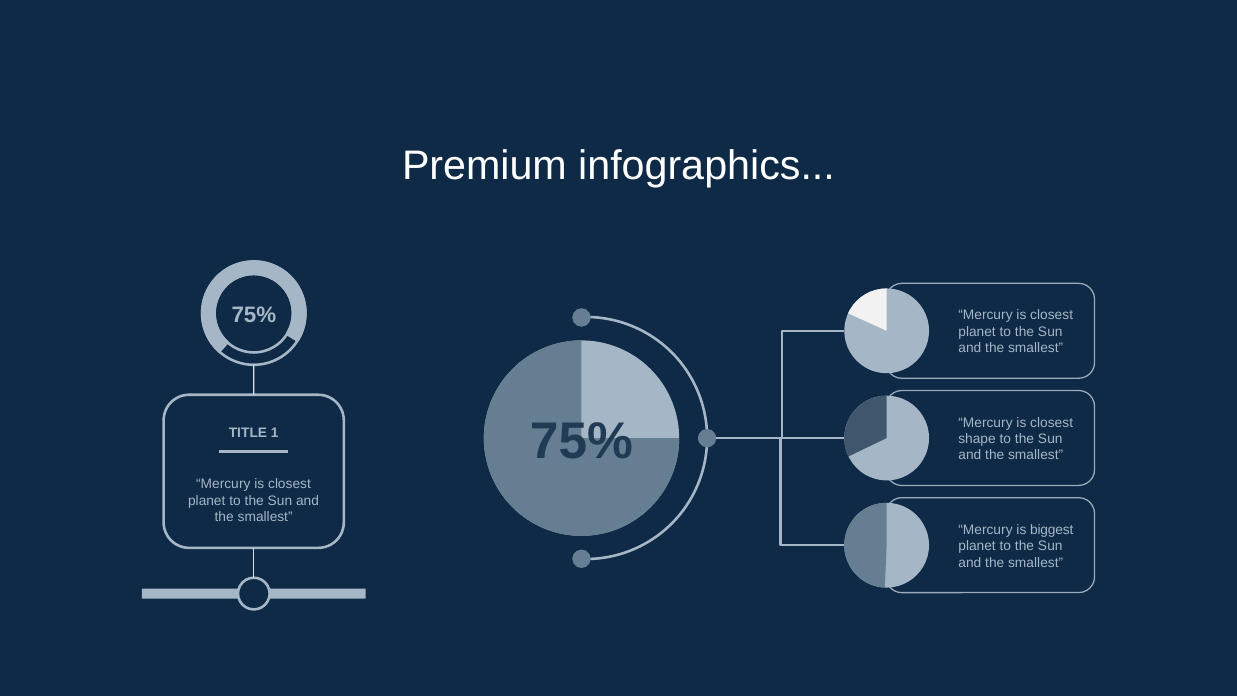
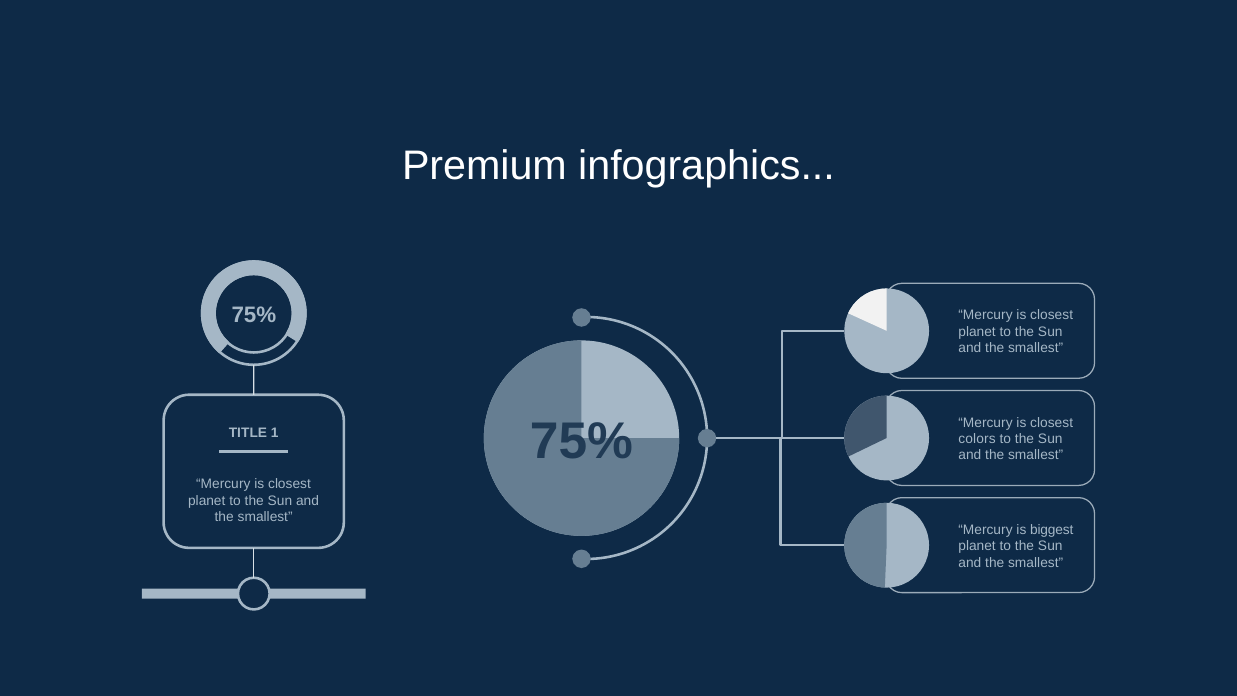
shape: shape -> colors
